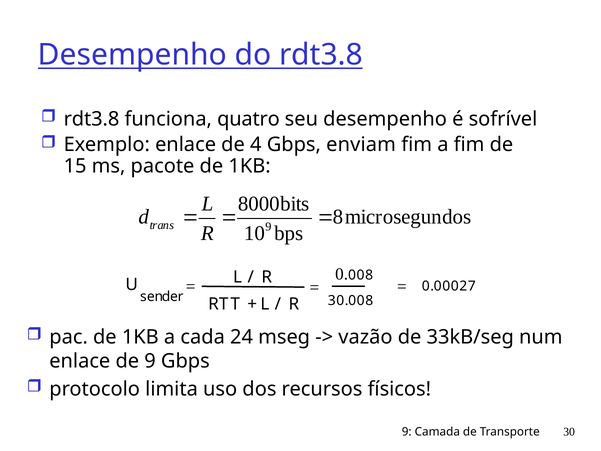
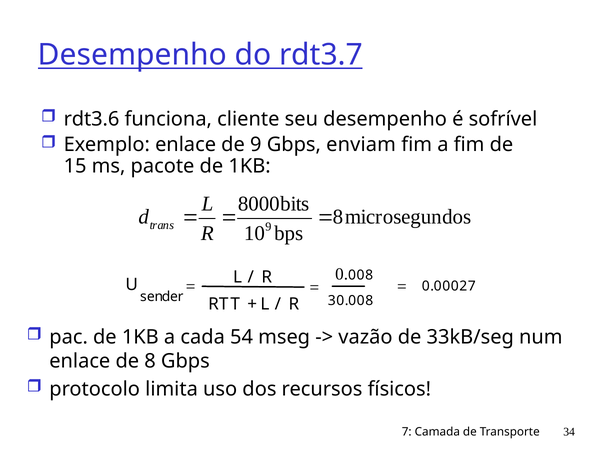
do rdt3.8: rdt3.8 -> rdt3.7
rdt3.8 at (91, 119): rdt3.8 -> rdt3.6
quatro: quatro -> cliente
de 4: 4 -> 9
24: 24 -> 54
de 9: 9 -> 8
9 at (407, 432): 9 -> 7
30: 30 -> 34
